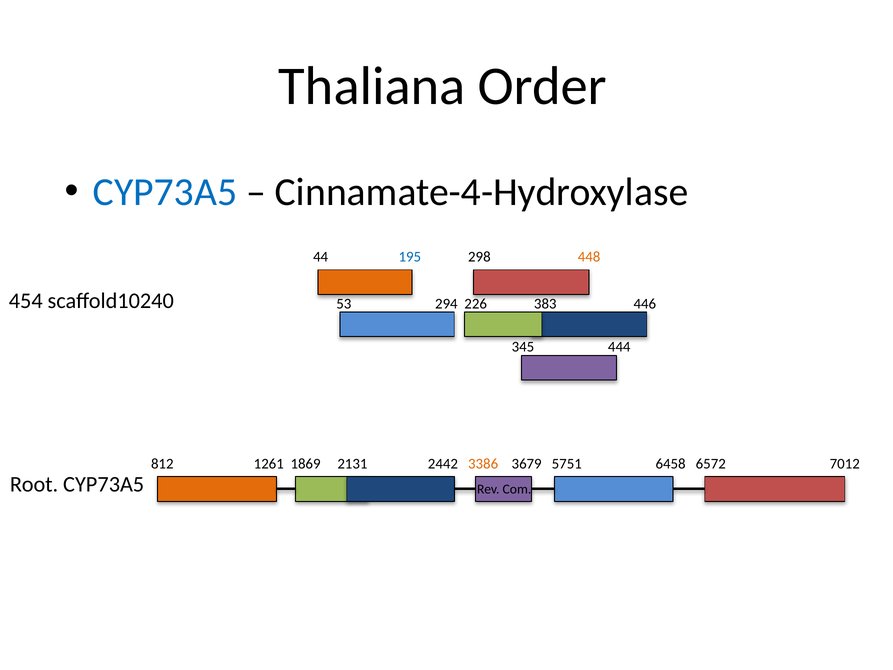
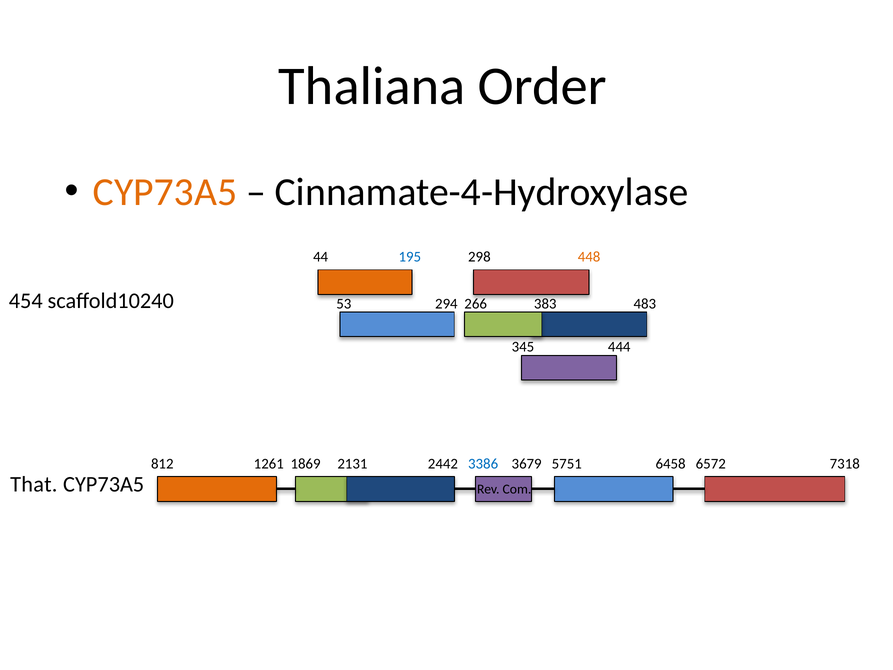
CYP73A5 at (165, 192) colour: blue -> orange
226: 226 -> 266
446: 446 -> 483
3386 colour: orange -> blue
7012: 7012 -> 7318
Root: Root -> That
